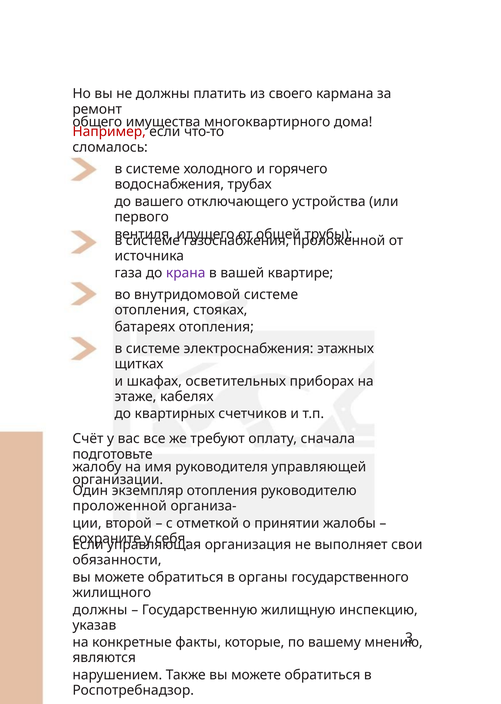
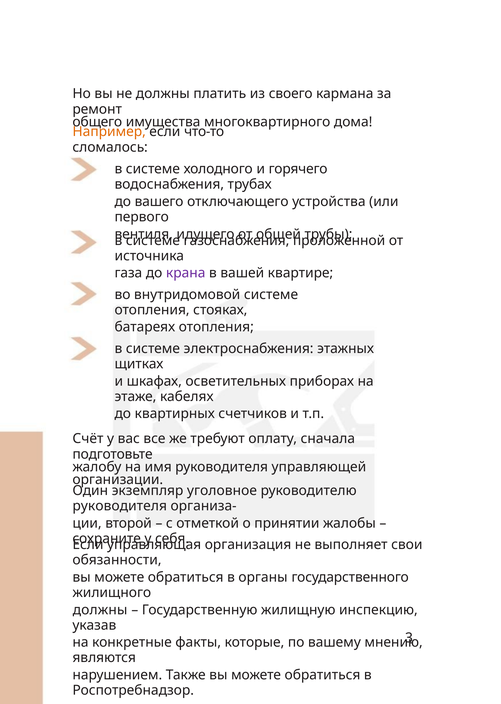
Например colour: red -> orange
экземпляр отопления: отопления -> уголовное
проложенной at (120, 505): проложенной -> руководителя
